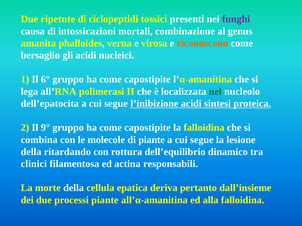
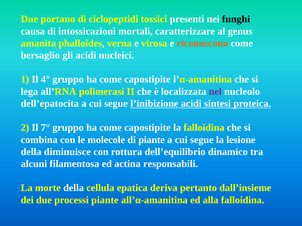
ripetute: ripetute -> portano
funghi colour: purple -> black
combinazione: combinazione -> caratterizzare
6°: 6° -> 4°
nel colour: green -> purple
9°: 9° -> 7°
ritardando: ritardando -> diminuisce
clinici: clinici -> alcuni
